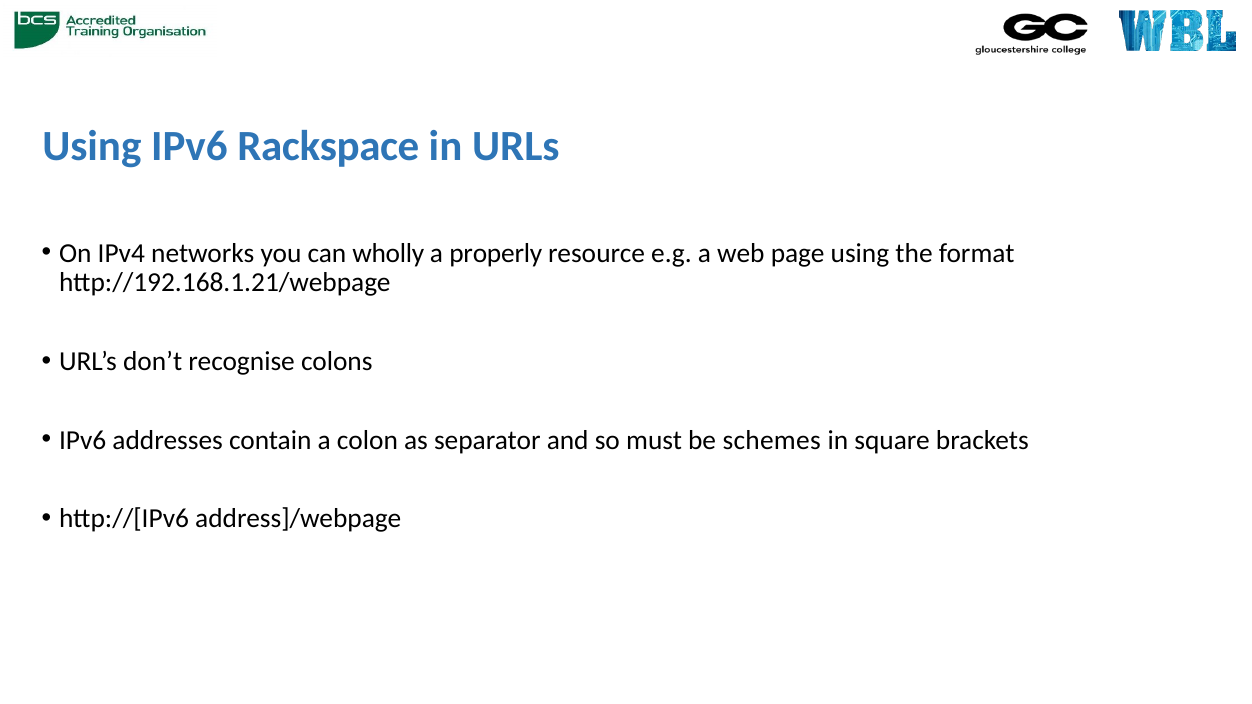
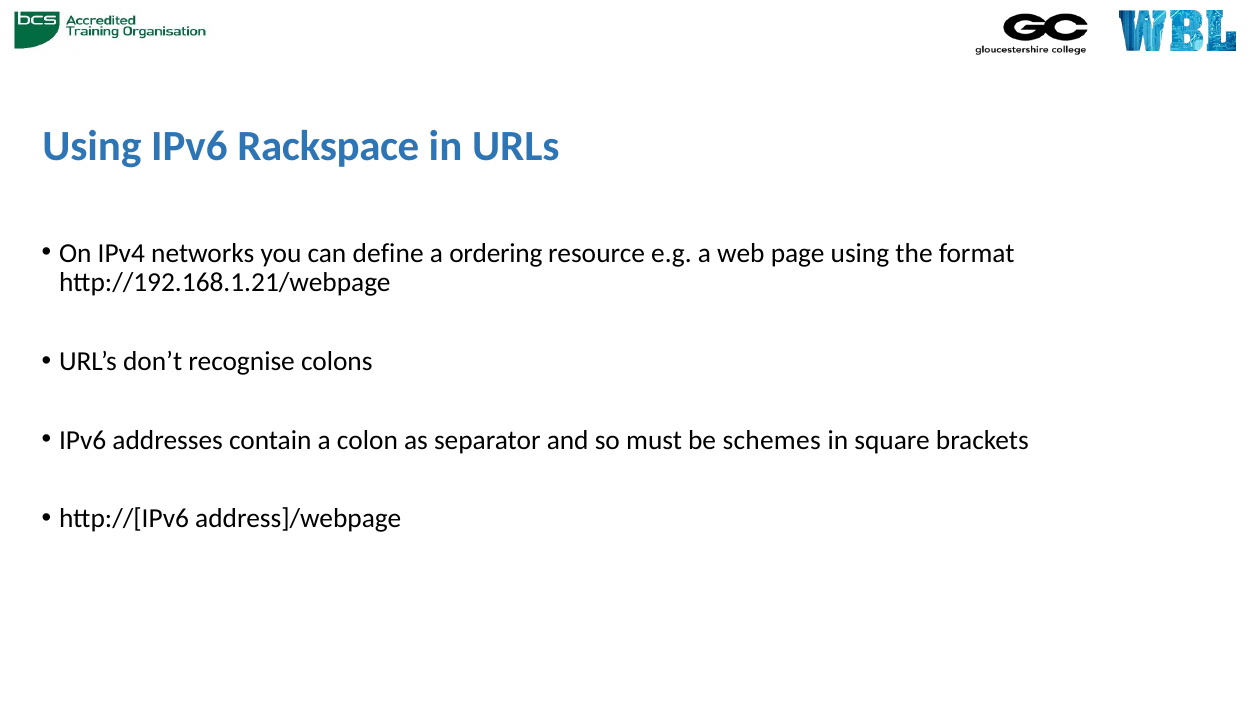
wholly: wholly -> define
properly: properly -> ordering
